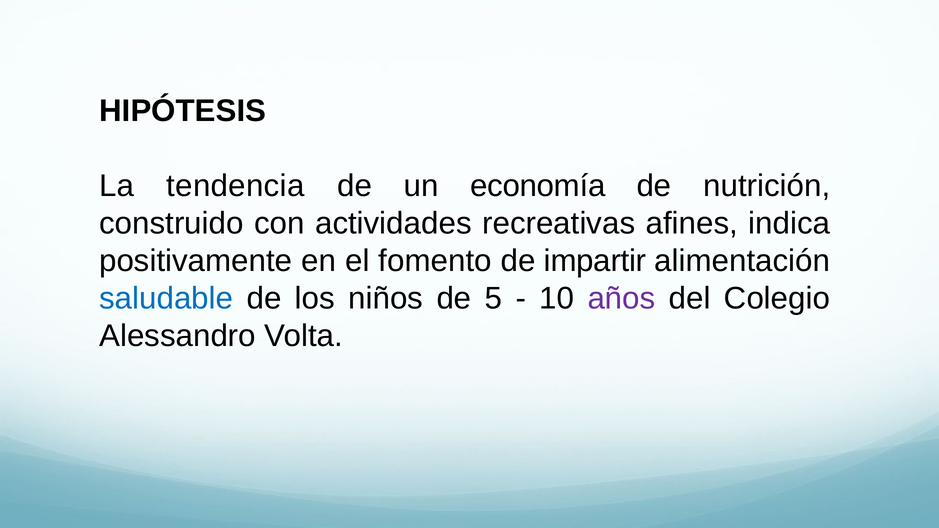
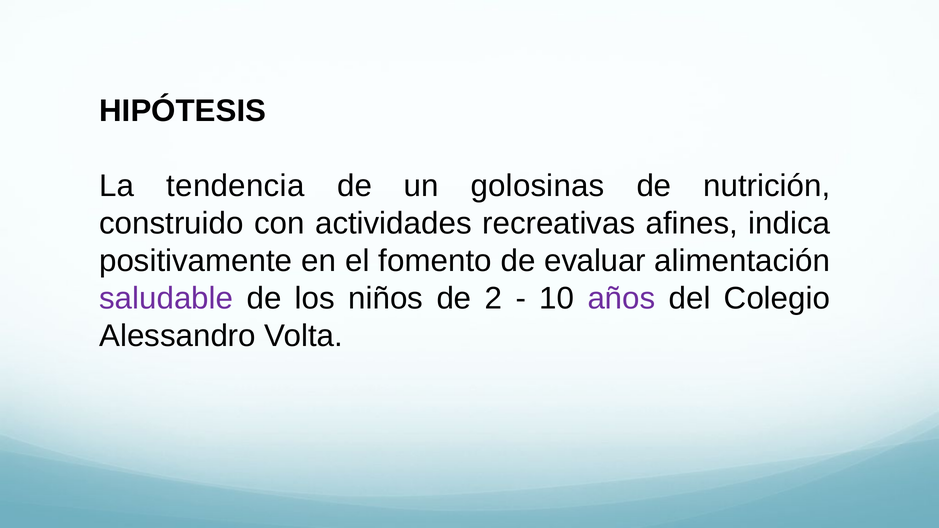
economía: economía -> golosinas
impartir: impartir -> evaluar
saludable colour: blue -> purple
5: 5 -> 2
